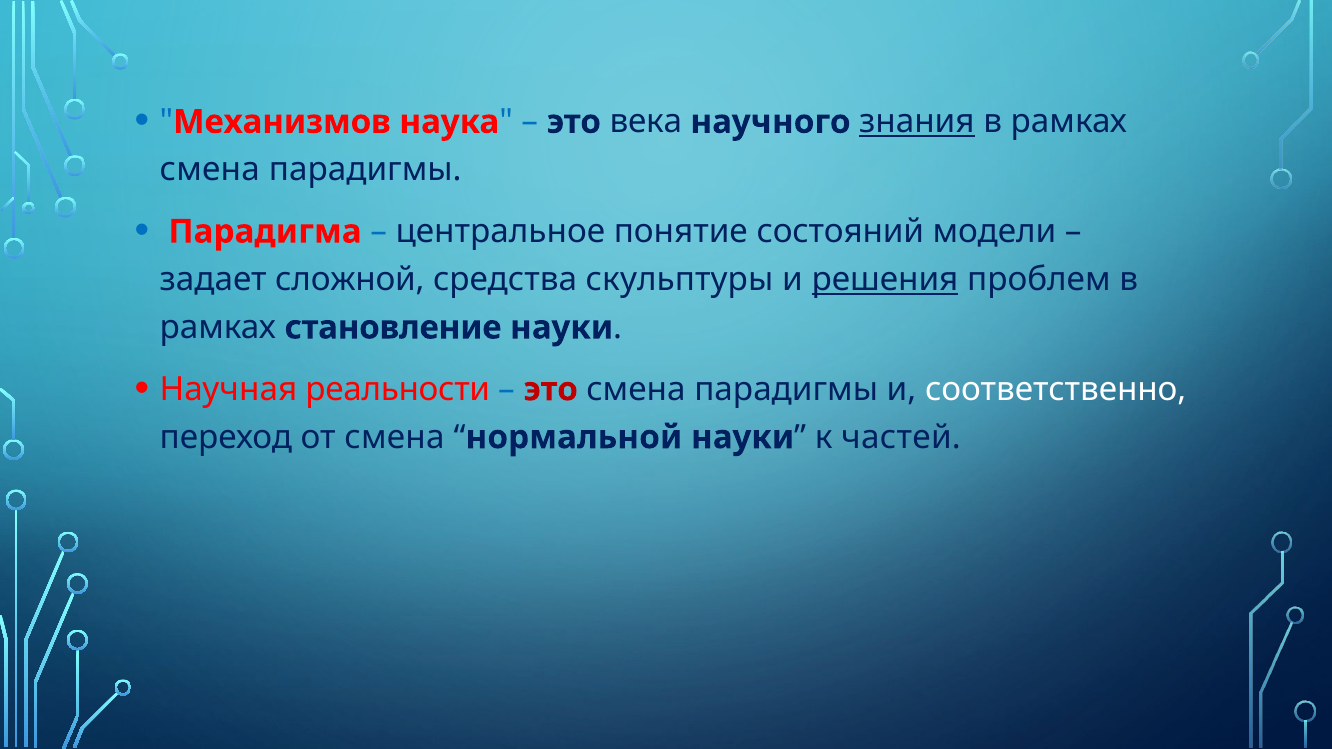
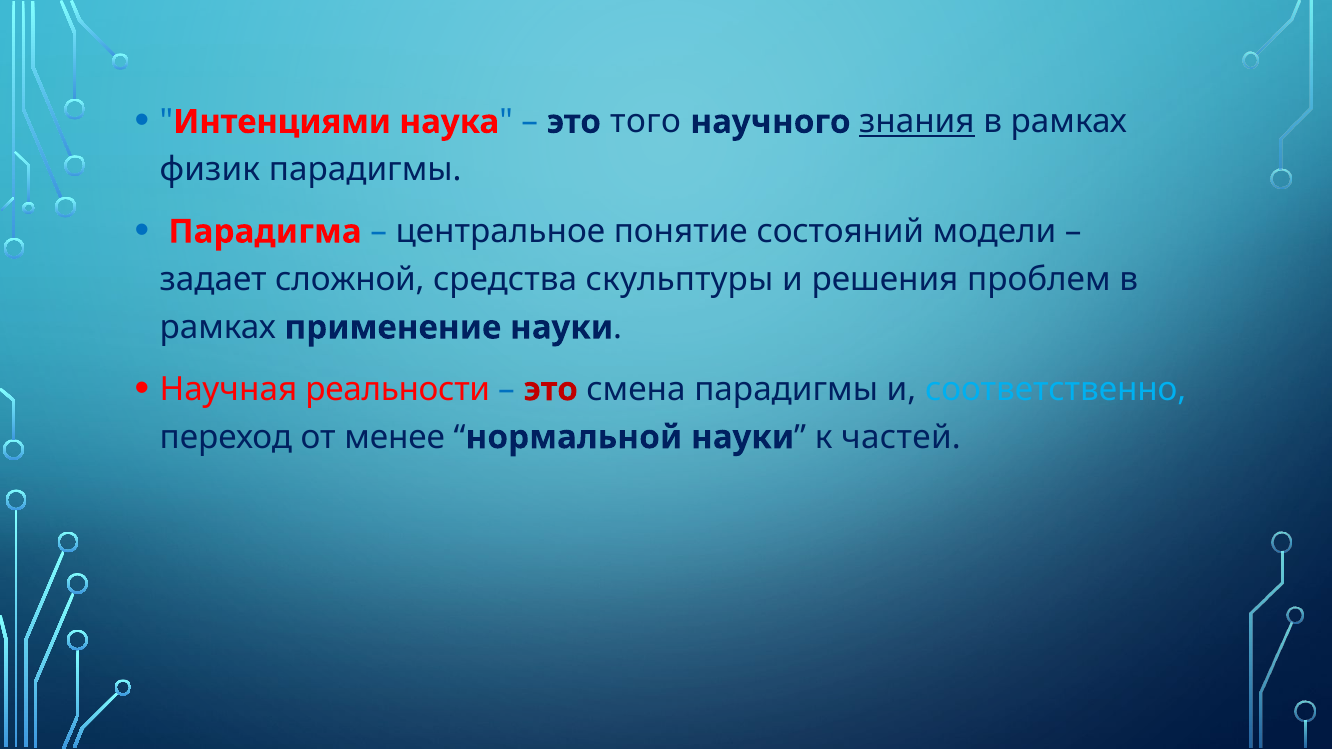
Механизмов: Механизмов -> Интенциями
века: века -> того
смена at (210, 170): смена -> физик
решения underline: present -> none
становление: становление -> применение
соответственно colour: white -> light blue
от смена: смена -> менее
